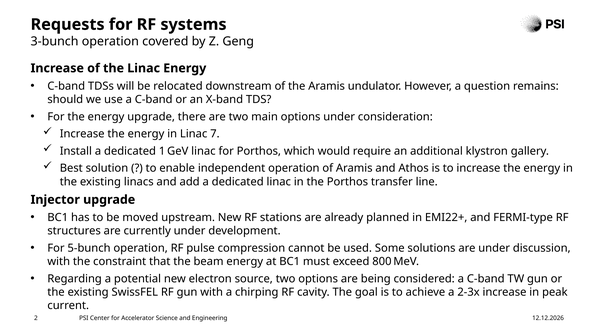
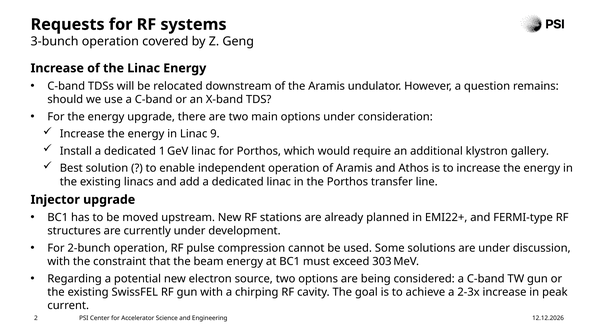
7: 7 -> 9
5-bunch: 5-bunch -> 2-bunch
800: 800 -> 303
